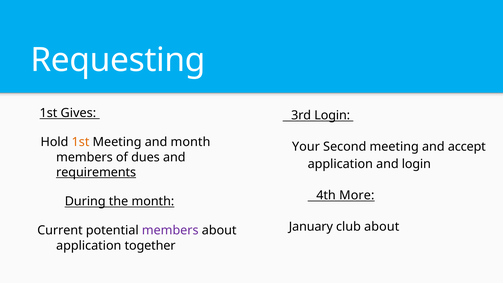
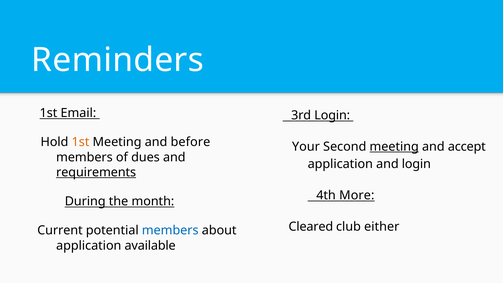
Requesting: Requesting -> Reminders
Gives: Gives -> Email
and month: month -> before
meeting at (394, 147) underline: none -> present
January: January -> Cleared
club about: about -> either
members at (170, 230) colour: purple -> blue
together: together -> available
